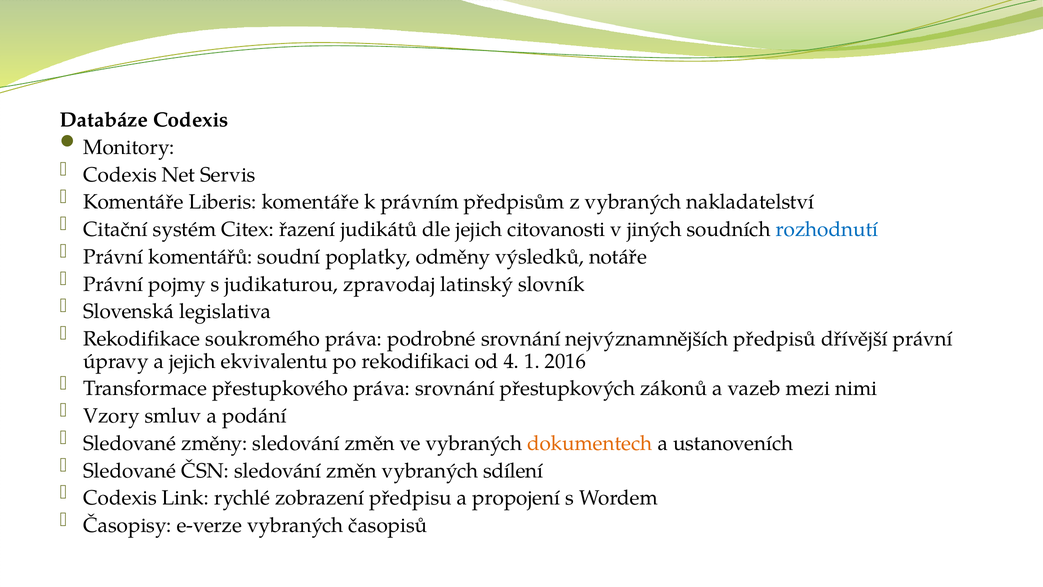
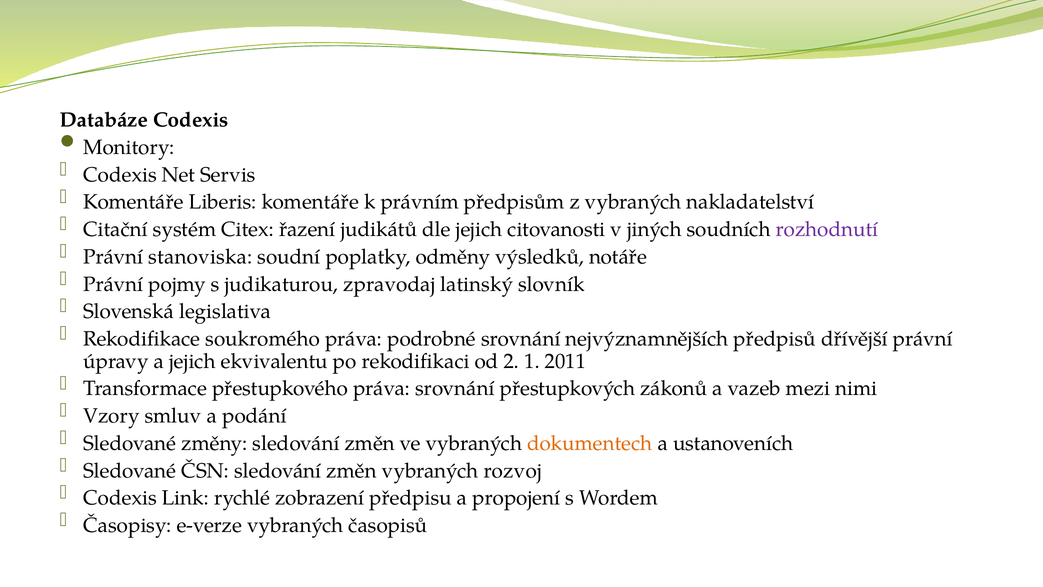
rozhodnutí colour: blue -> purple
komentářů: komentářů -> stanoviska
4: 4 -> 2
2016: 2016 -> 2011
sdílení: sdílení -> rozvoj
